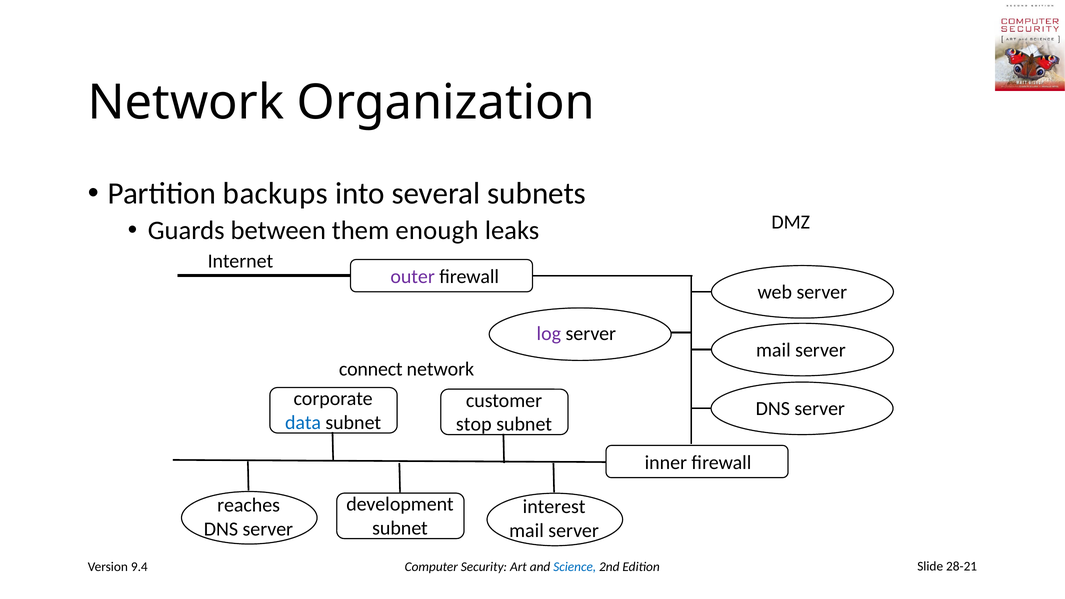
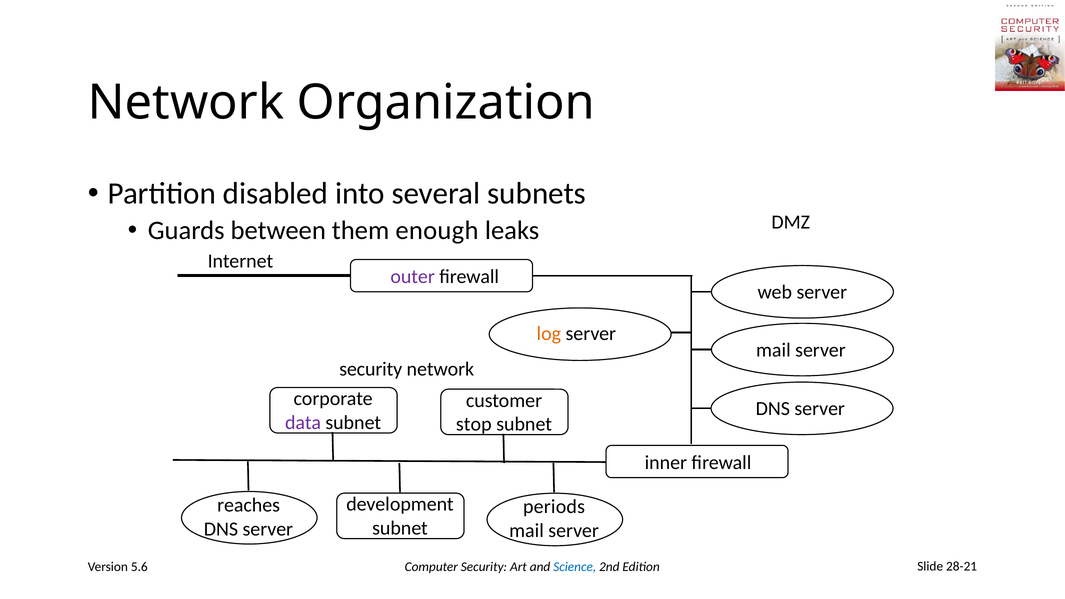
backups: backups -> disabled
log colour: purple -> orange
connect at (371, 369): connect -> security
data colour: blue -> purple
interest: interest -> periods
9.4: 9.4 -> 5.6
